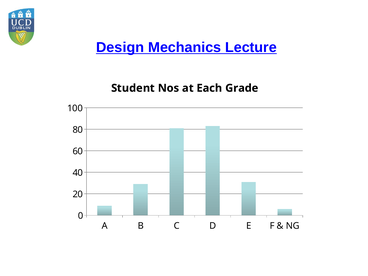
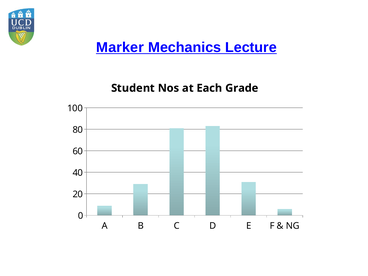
Design: Design -> Marker
